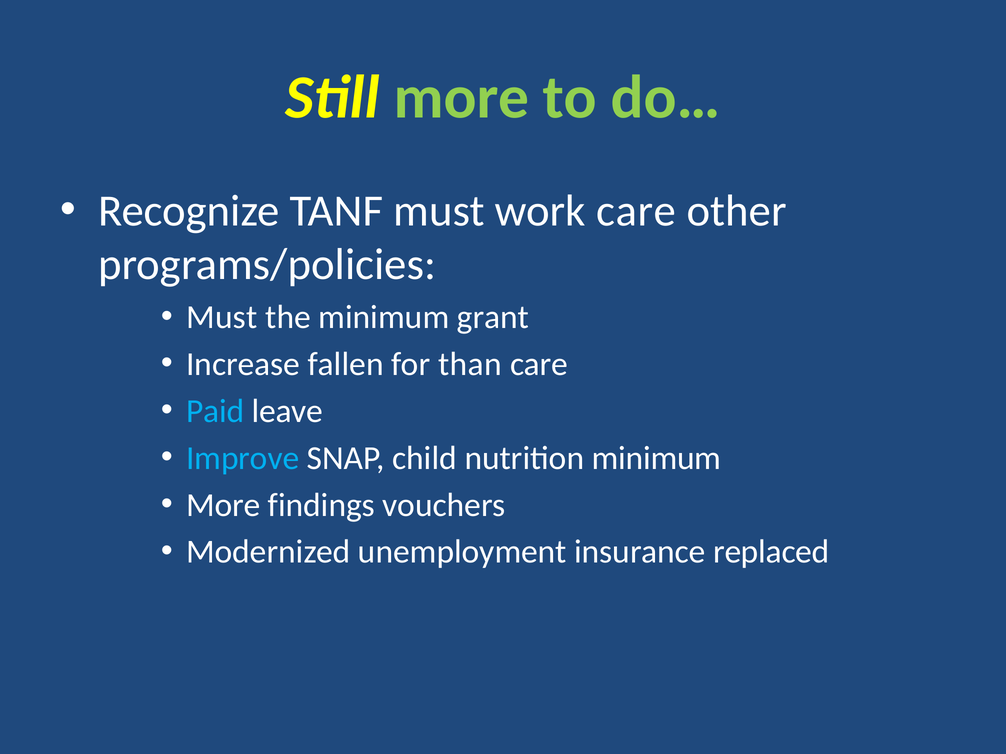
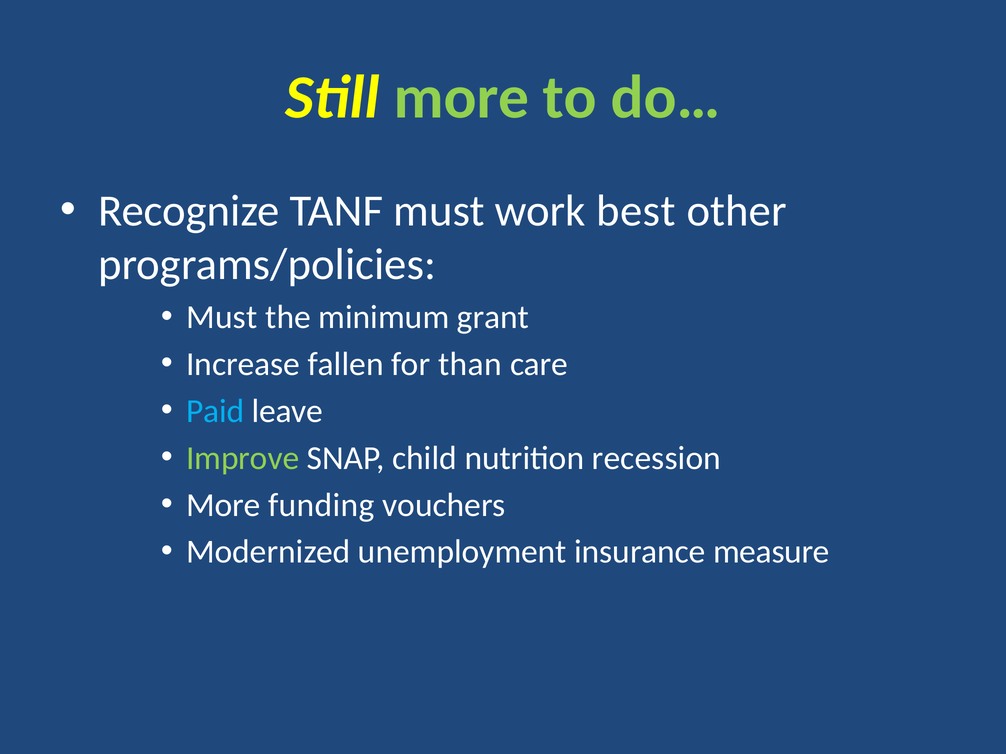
work care: care -> best
Improve colour: light blue -> light green
nutrition minimum: minimum -> recession
findings: findings -> funding
replaced: replaced -> measure
